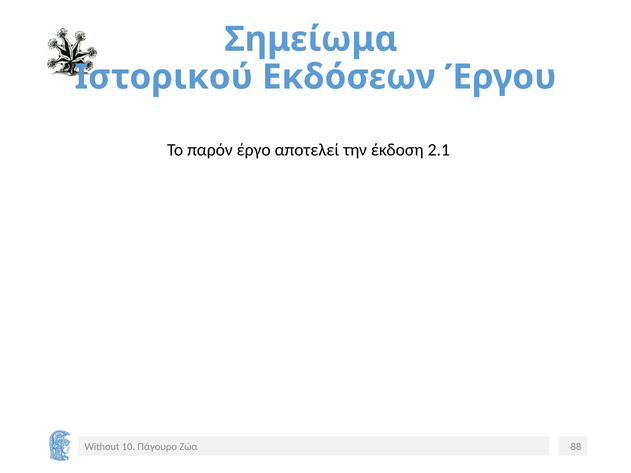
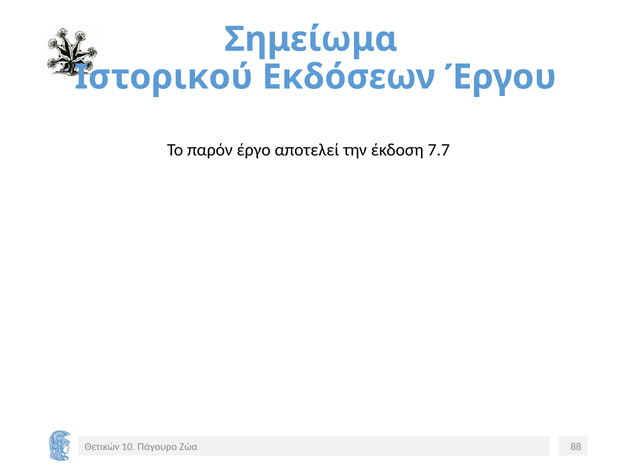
2.1: 2.1 -> 7.7
Without: Without -> Θετικών
